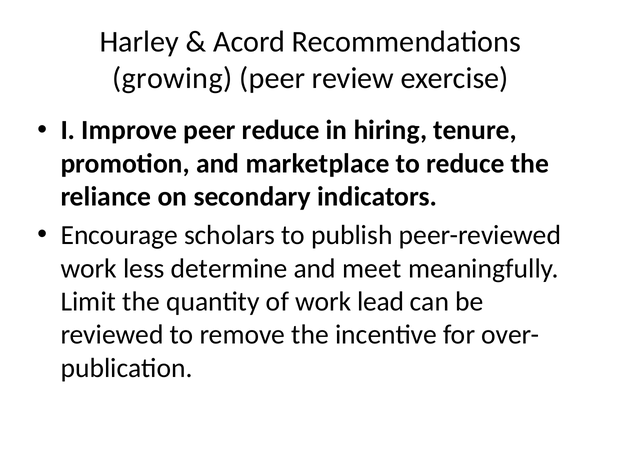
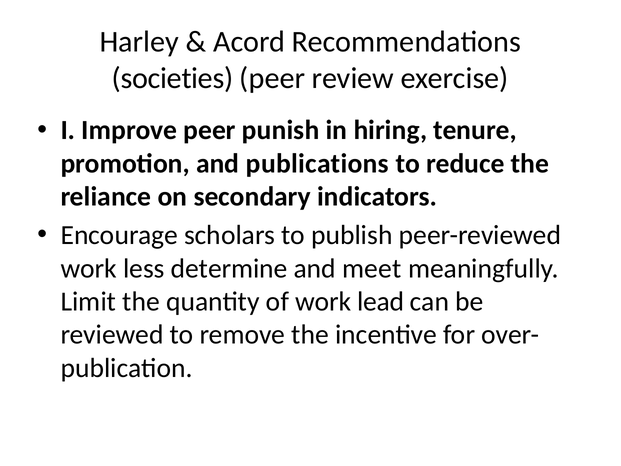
growing: growing -> societies
peer reduce: reduce -> punish
marketplace: marketplace -> publications
